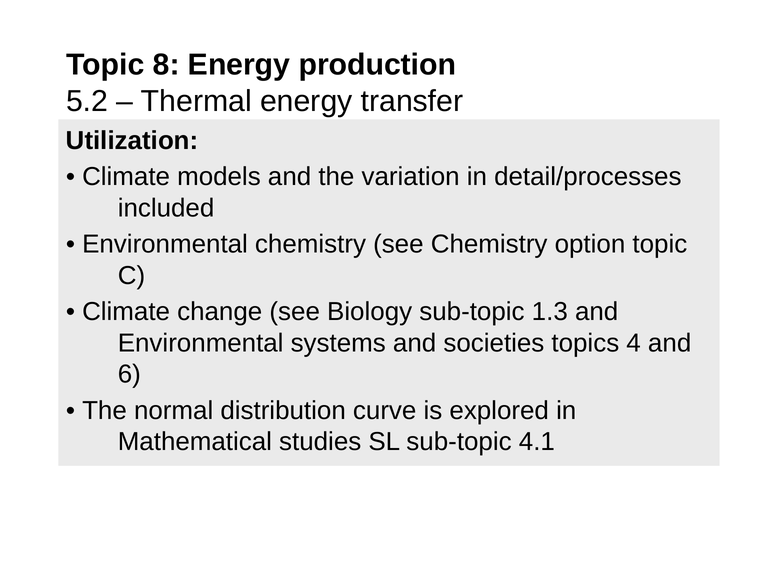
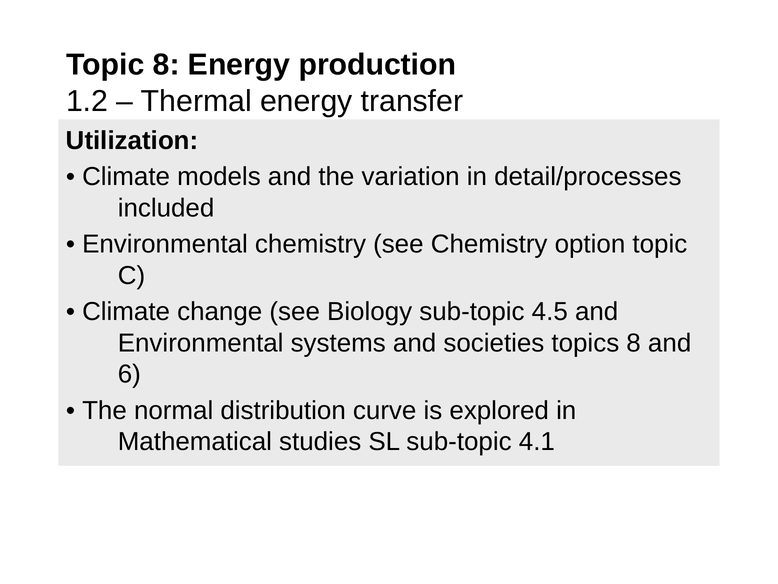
5.2: 5.2 -> 1.2
1.3: 1.3 -> 4.5
topics 4: 4 -> 8
